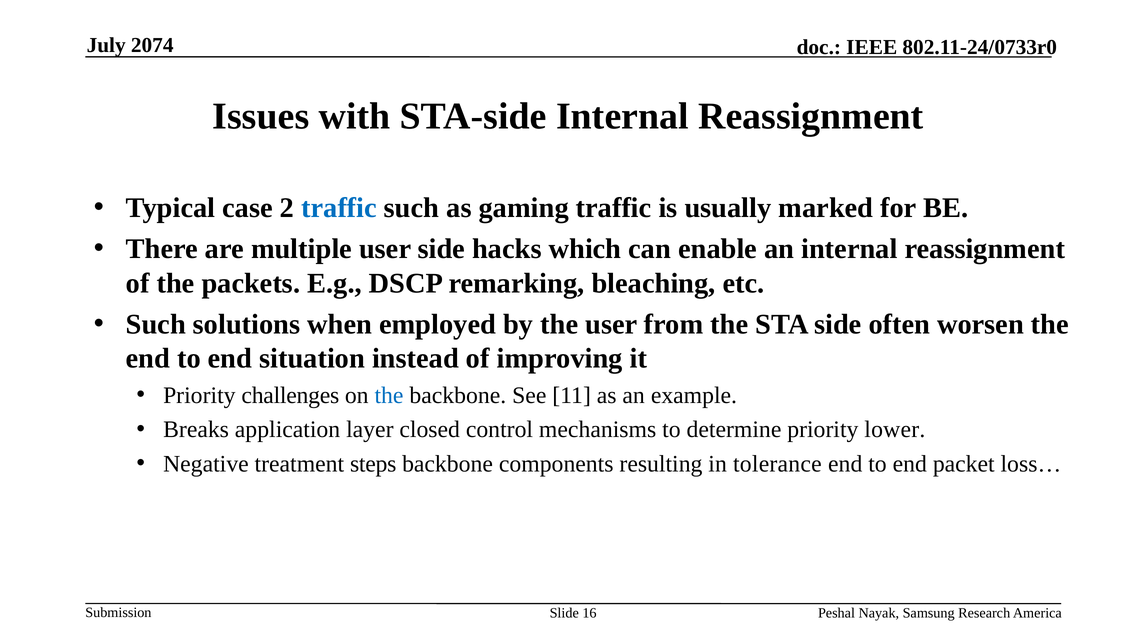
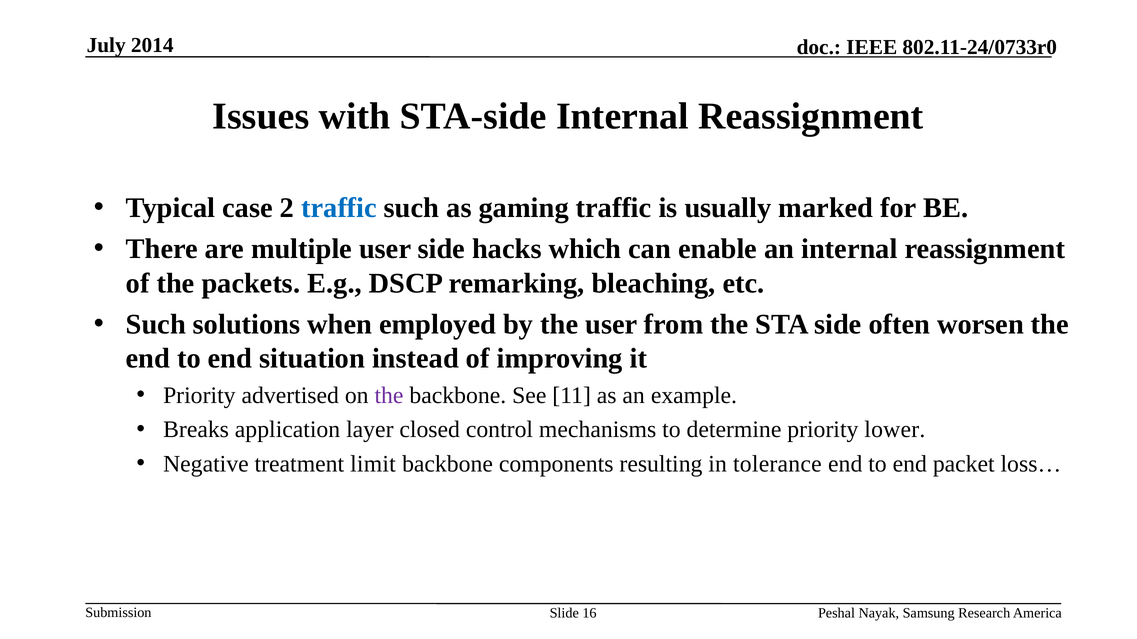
2074: 2074 -> 2014
challenges: challenges -> advertised
the at (389, 396) colour: blue -> purple
steps: steps -> limit
